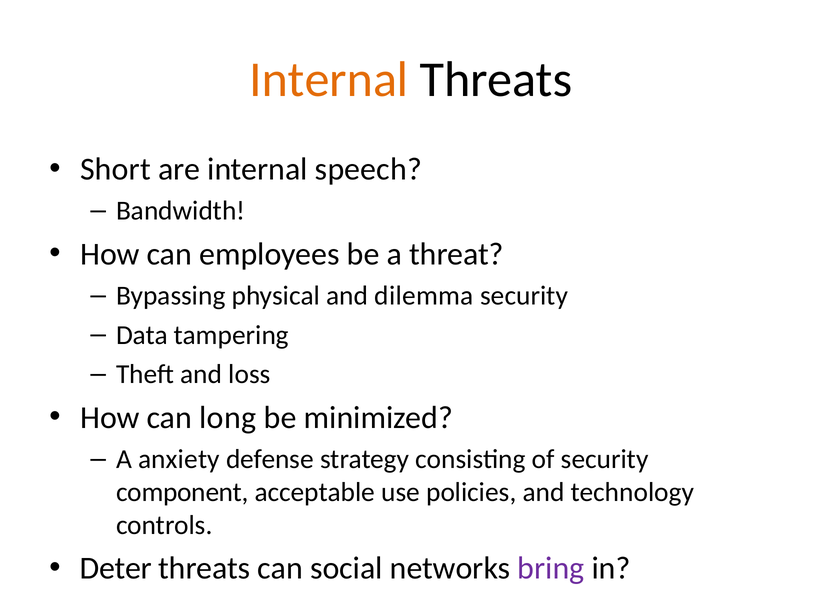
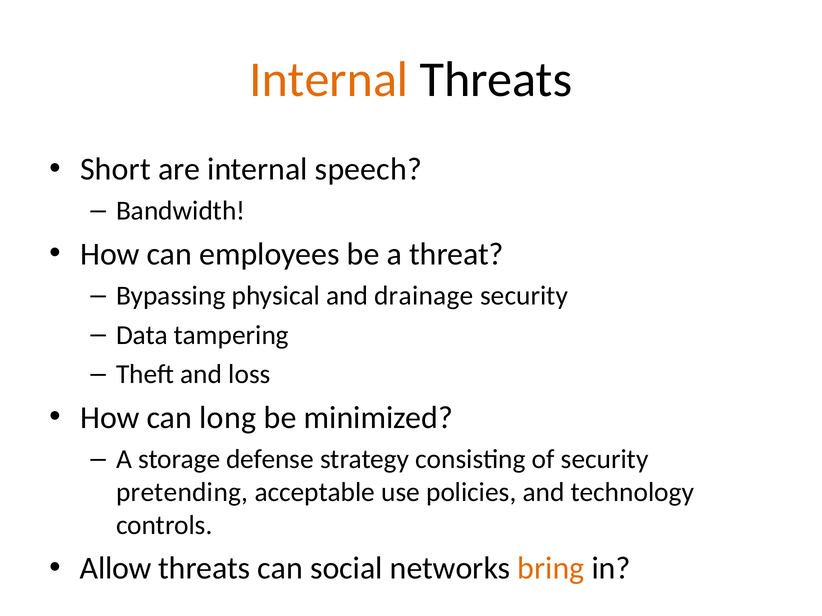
dilemma: dilemma -> drainage
anxiety: anxiety -> storage
component: component -> pretending
Deter: Deter -> Allow
bring colour: purple -> orange
